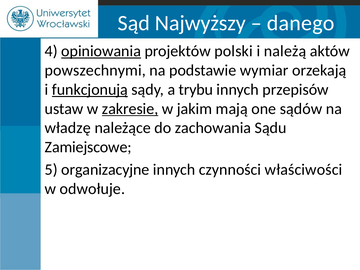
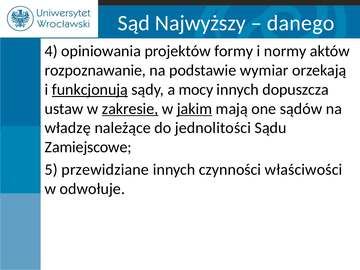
opiniowania underline: present -> none
polski: polski -> formy
należą: należą -> normy
powszechnymi: powszechnymi -> rozpoznawanie
trybu: trybu -> mocy
przepisów: przepisów -> dopuszcza
jakim underline: none -> present
zachowania: zachowania -> jednolitości
organizacyjne: organizacyjne -> przewidziane
